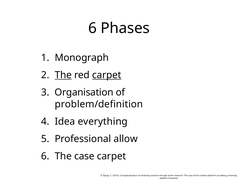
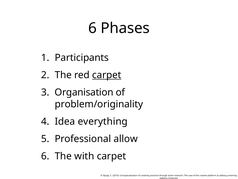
Monograph: Monograph -> Participants
The at (63, 75) underline: present -> none
problem/definition: problem/definition -> problem/originality
6 The case: case -> with
